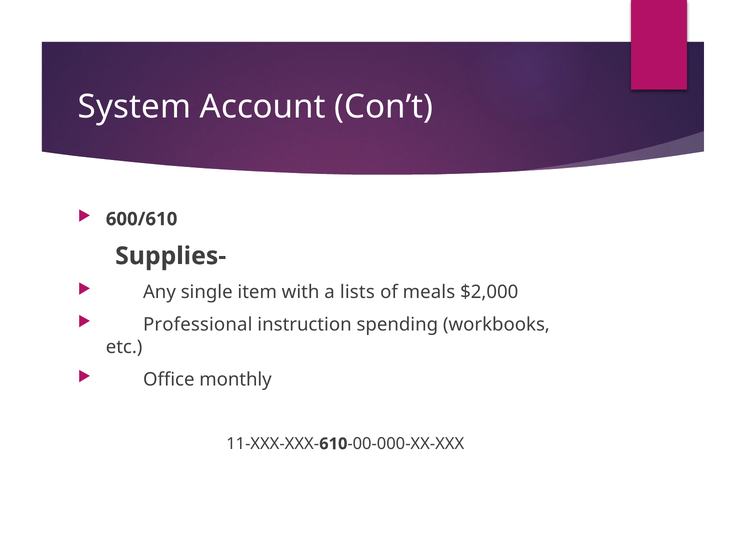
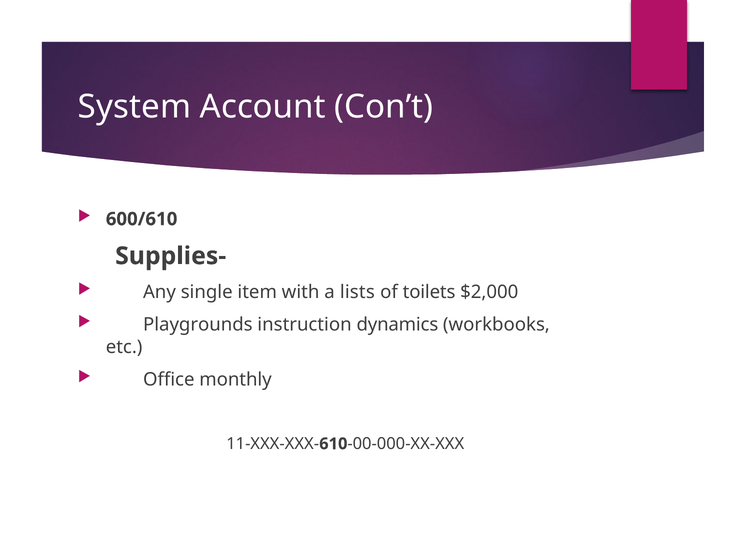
meals: meals -> toilets
Professional: Professional -> Playgrounds
spending: spending -> dynamics
